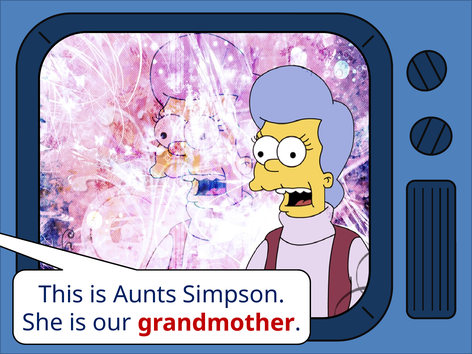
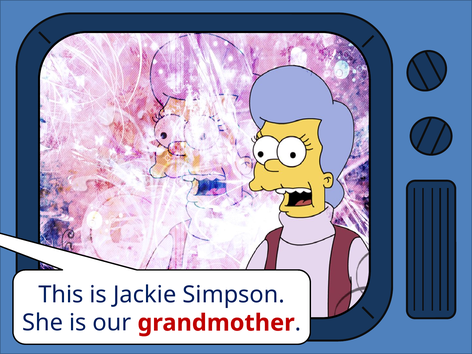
Aunts: Aunts -> Jackie
